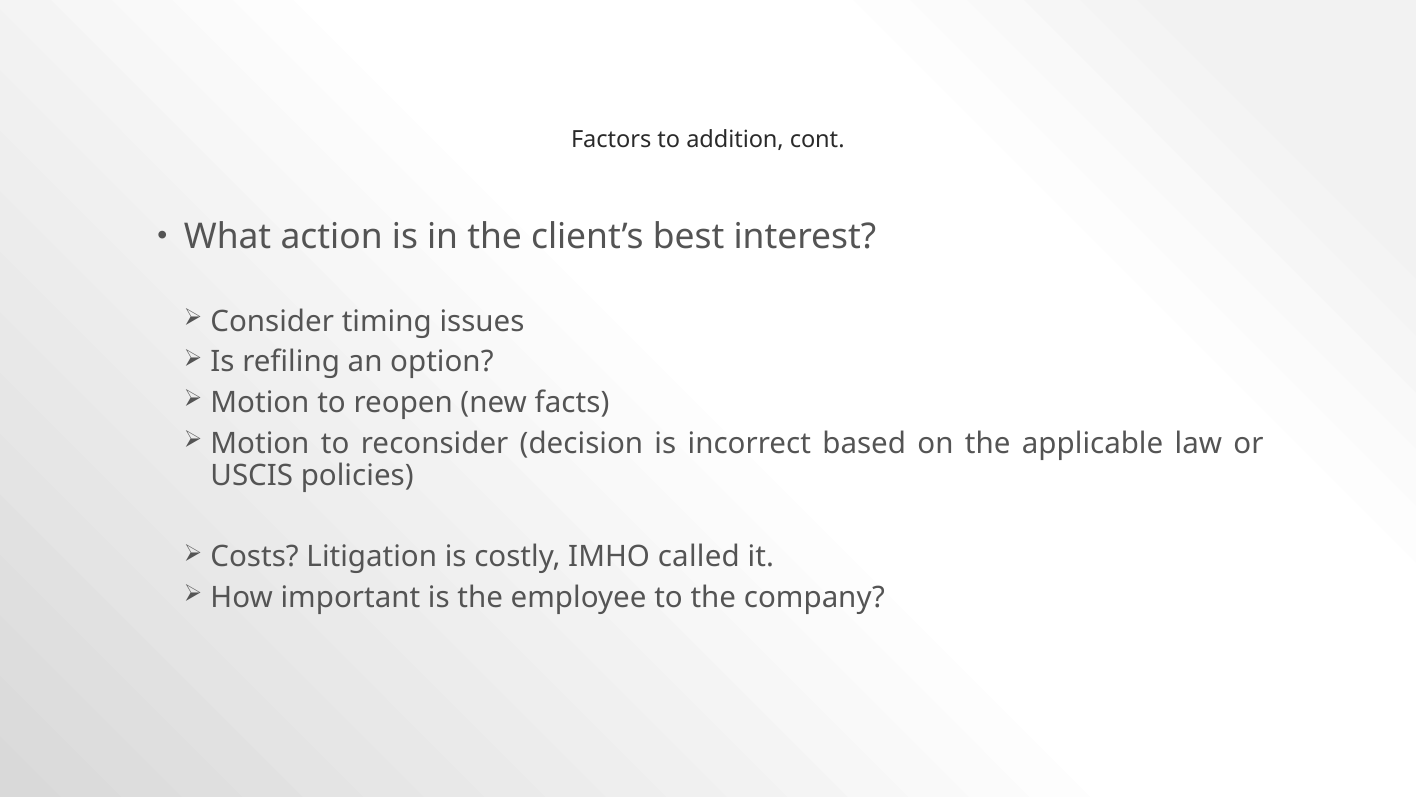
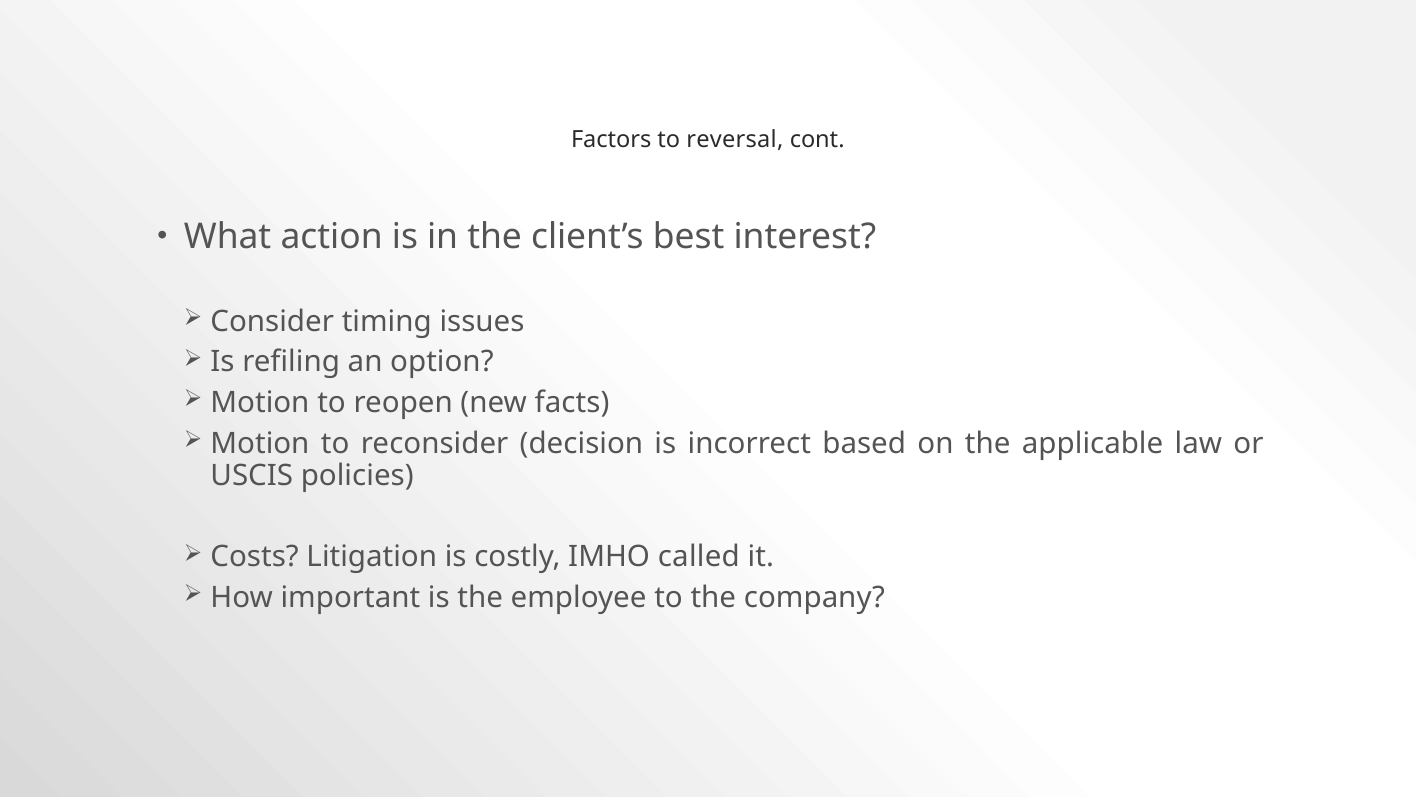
addition: addition -> reversal
